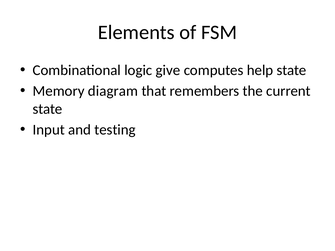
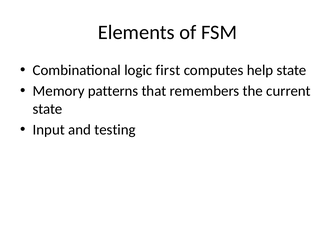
give: give -> first
diagram: diagram -> patterns
